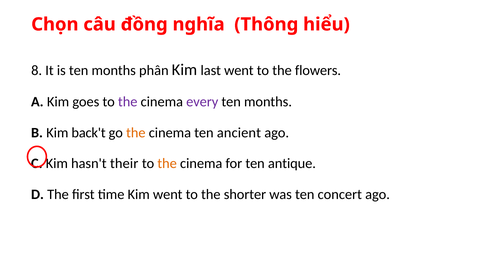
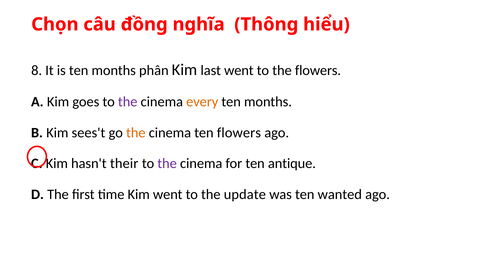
every colour: purple -> orange
back't: back't -> sees't
ten ancient: ancient -> flowers
the at (167, 163) colour: orange -> purple
shorter: shorter -> update
concert: concert -> wanted
